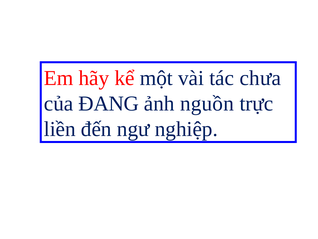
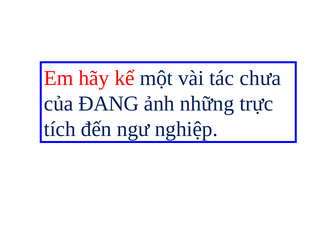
nguồn: nguồn -> những
liền: liền -> tích
